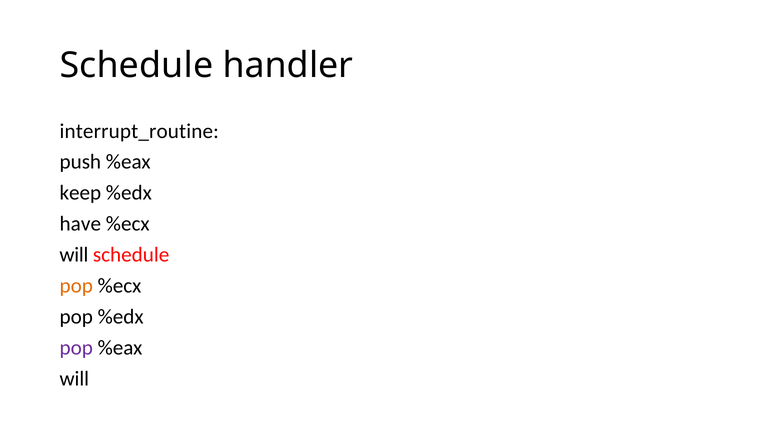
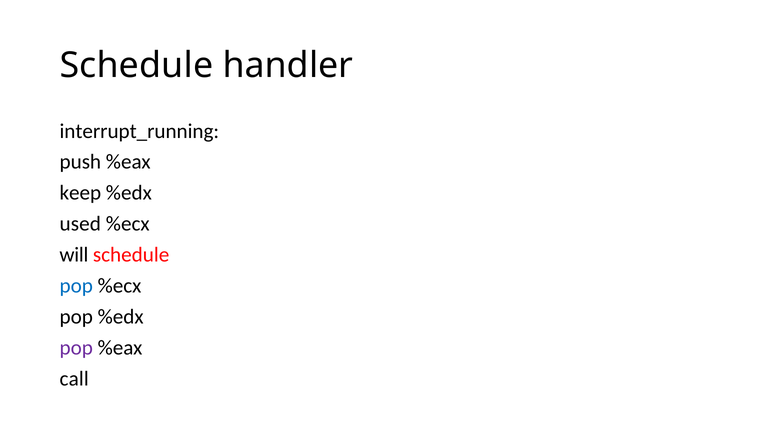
interrupt_routine: interrupt_routine -> interrupt_running
have: have -> used
pop at (76, 286) colour: orange -> blue
will at (74, 379): will -> call
